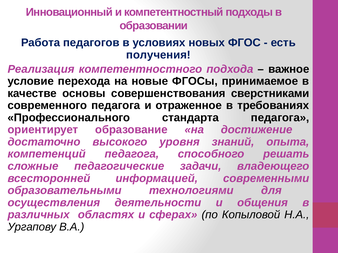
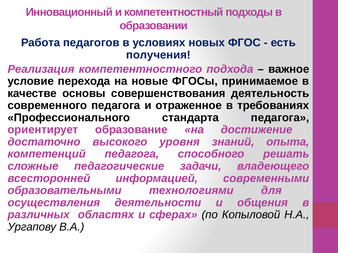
сверстниками: сверстниками -> деятельность
